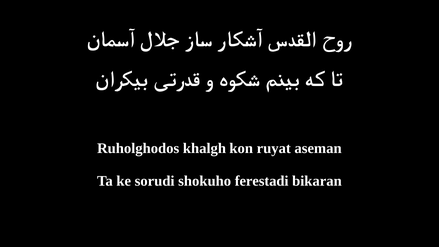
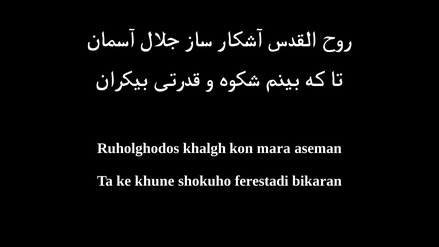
ruyat: ruyat -> mara
sorudi: sorudi -> khune
